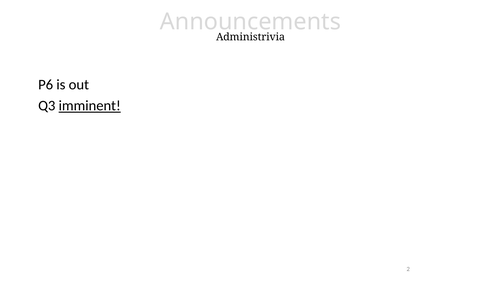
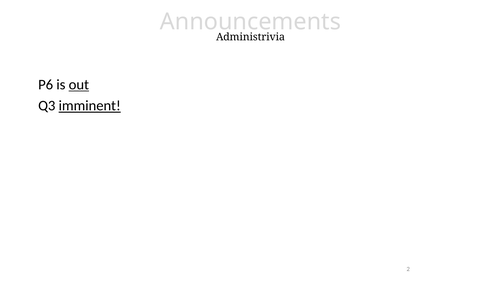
out underline: none -> present
